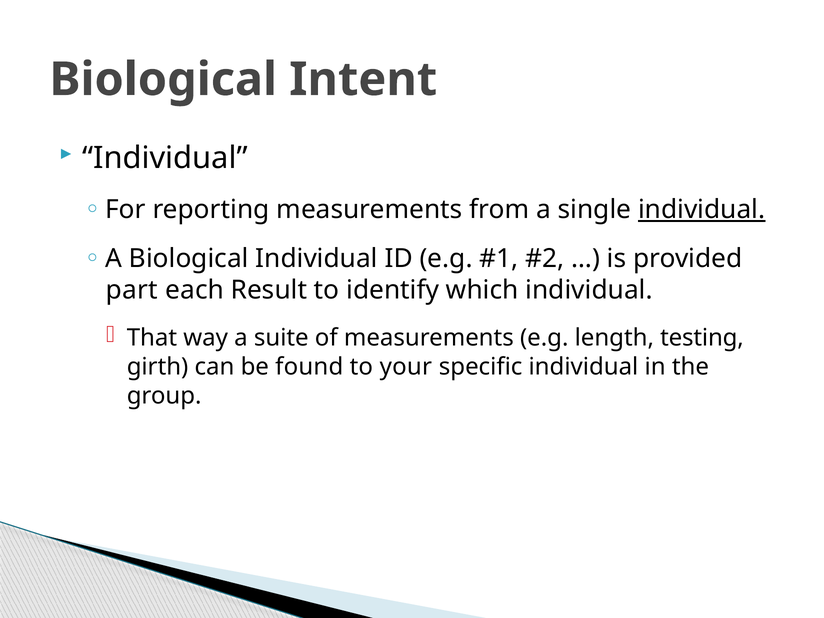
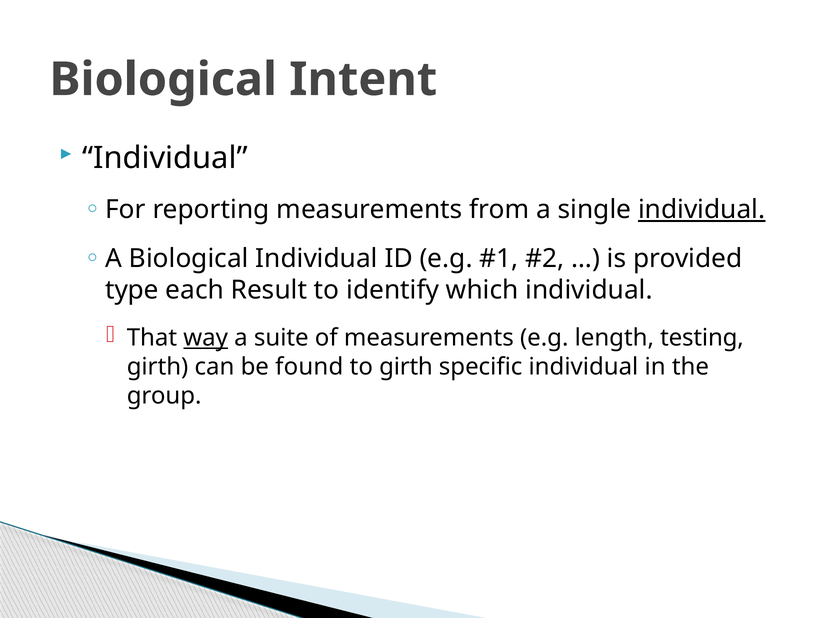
part: part -> type
way underline: none -> present
to your: your -> girth
